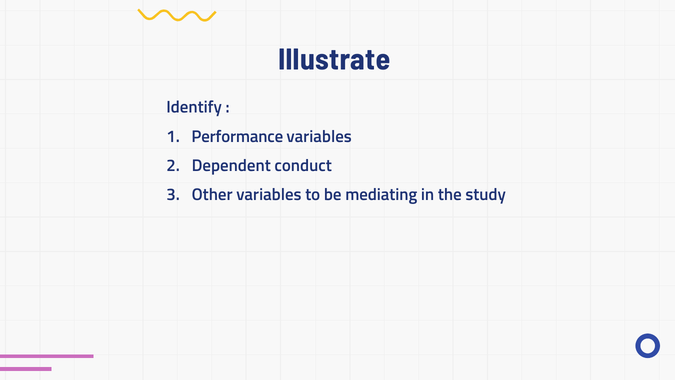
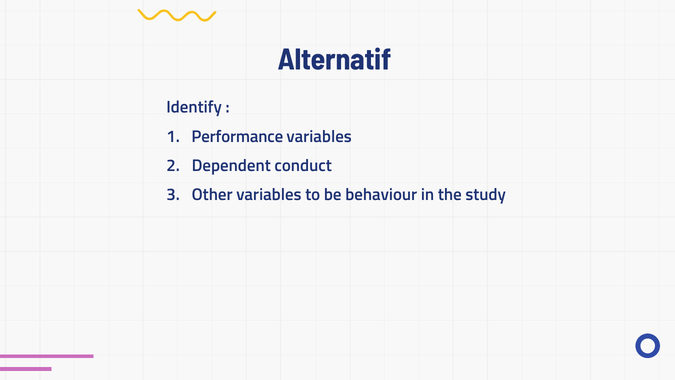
Illustrate: Illustrate -> Alternatif
mediating: mediating -> behaviour
